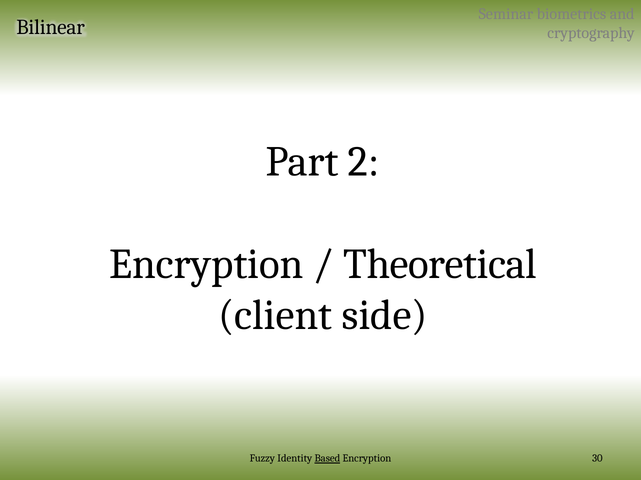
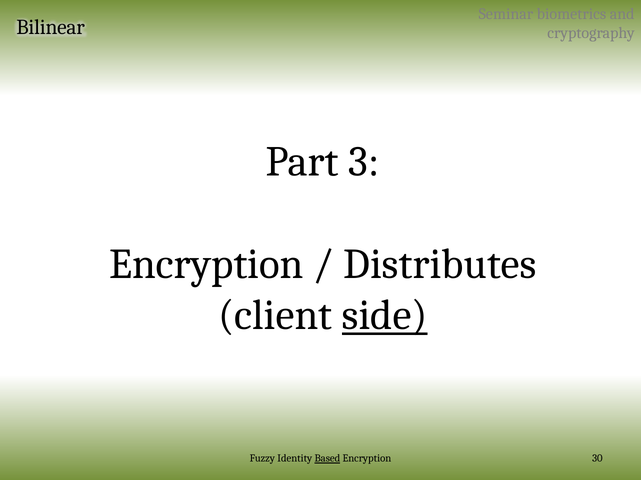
2: 2 -> 3
Theoretical: Theoretical -> Distributes
side underline: none -> present
